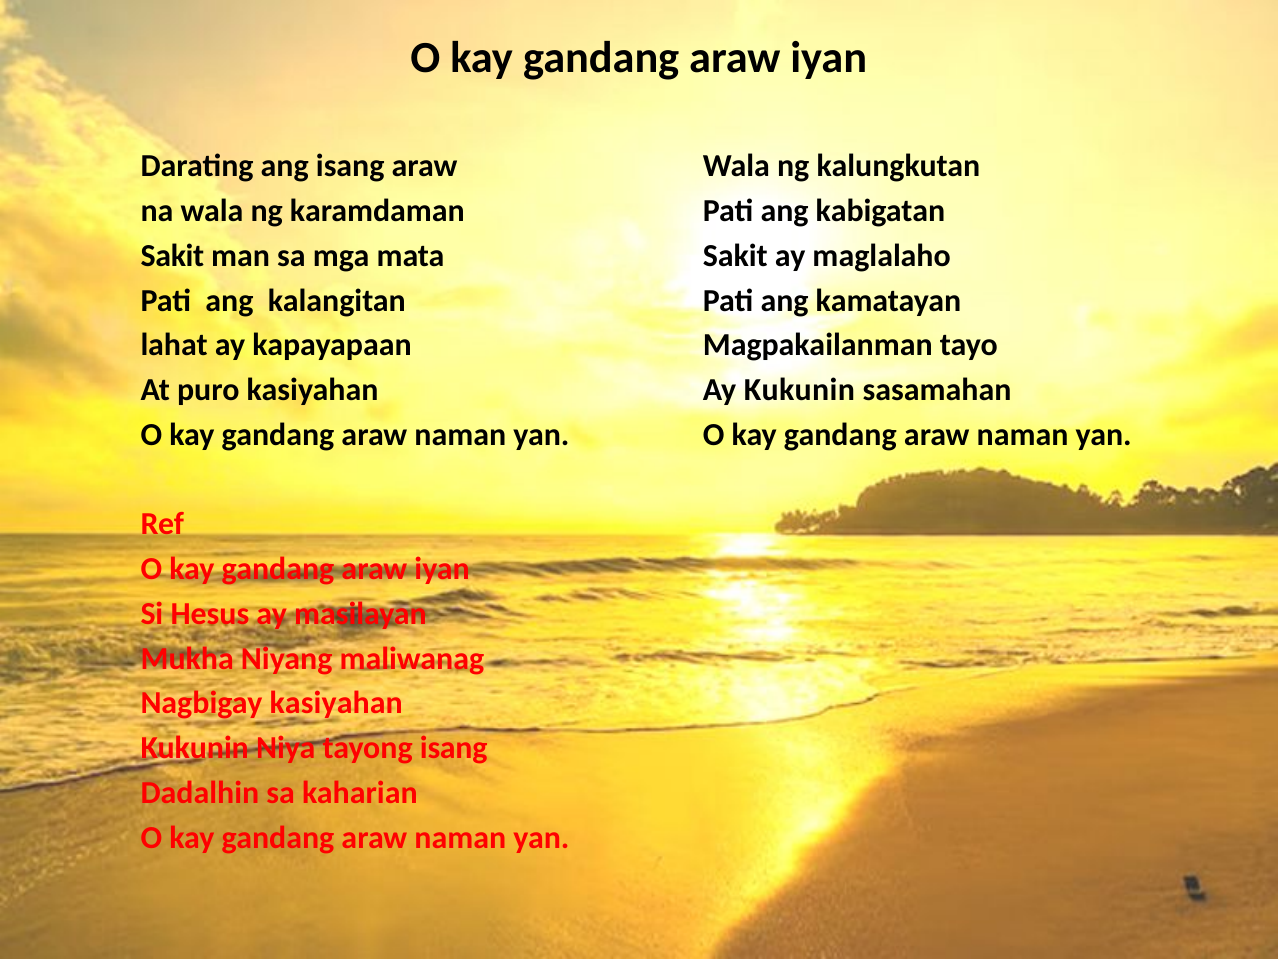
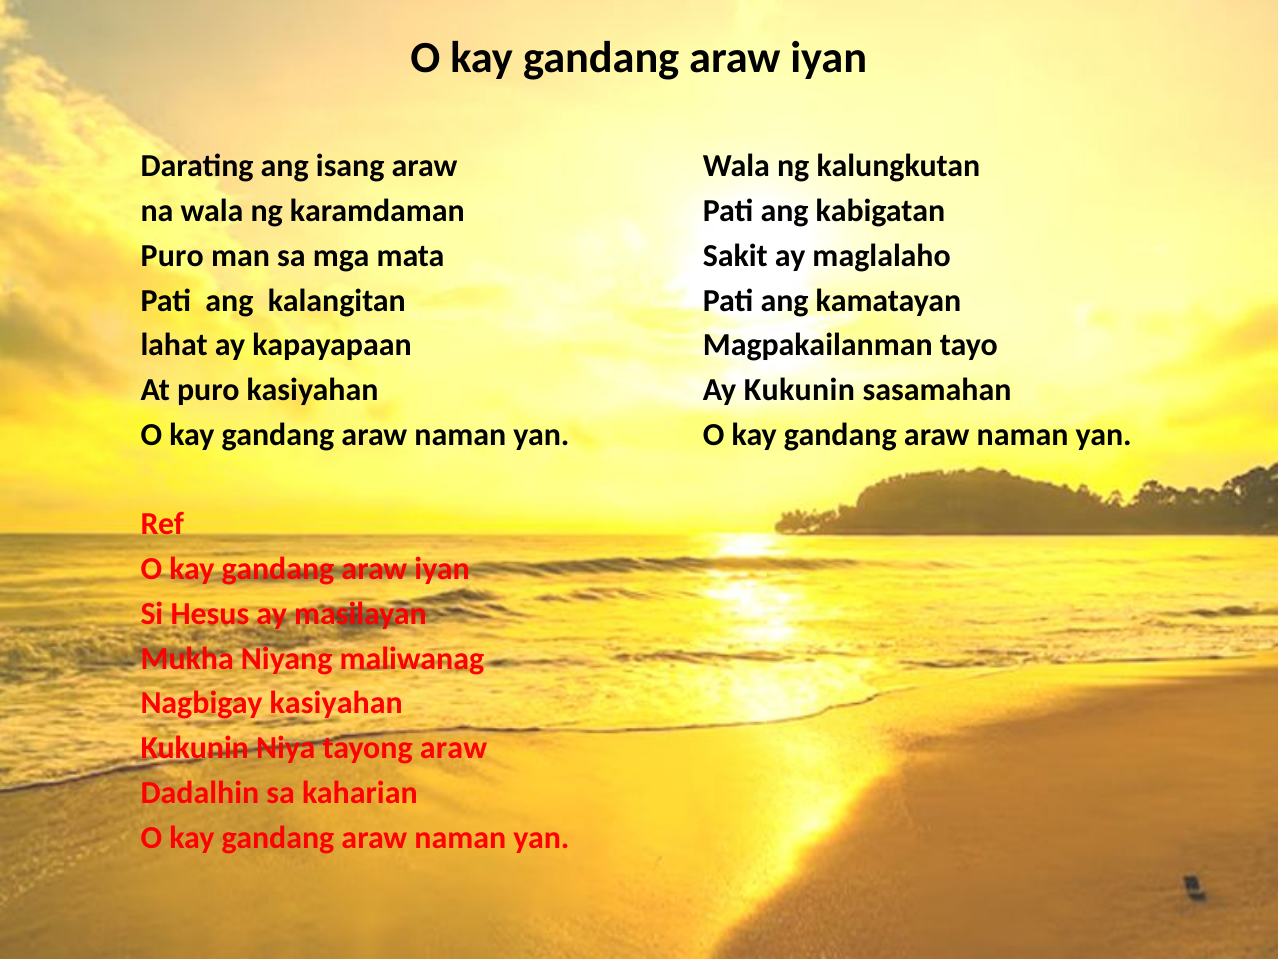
Sakit at (172, 256): Sakit -> Puro
tayong isang: isang -> araw
